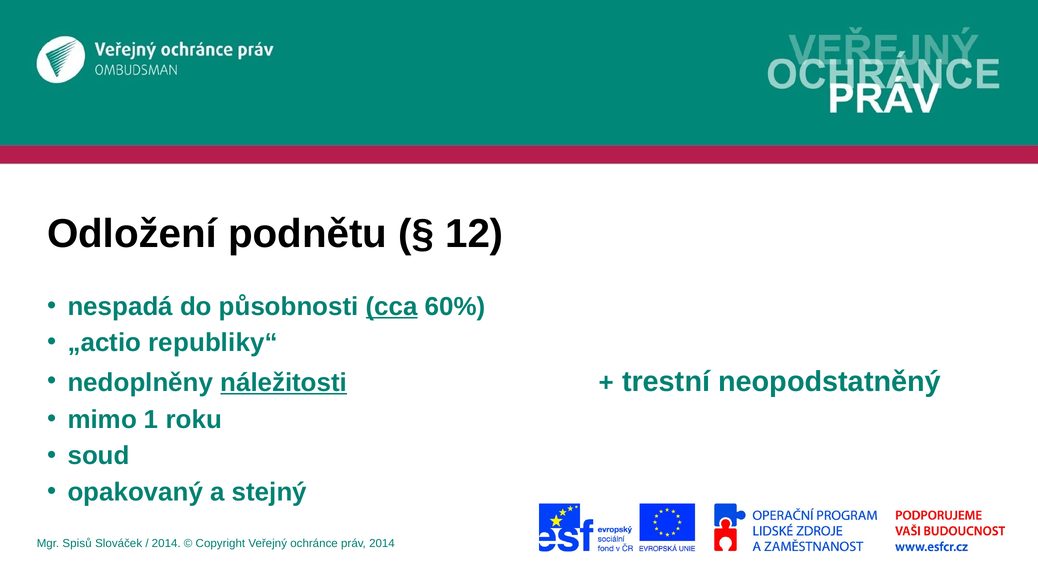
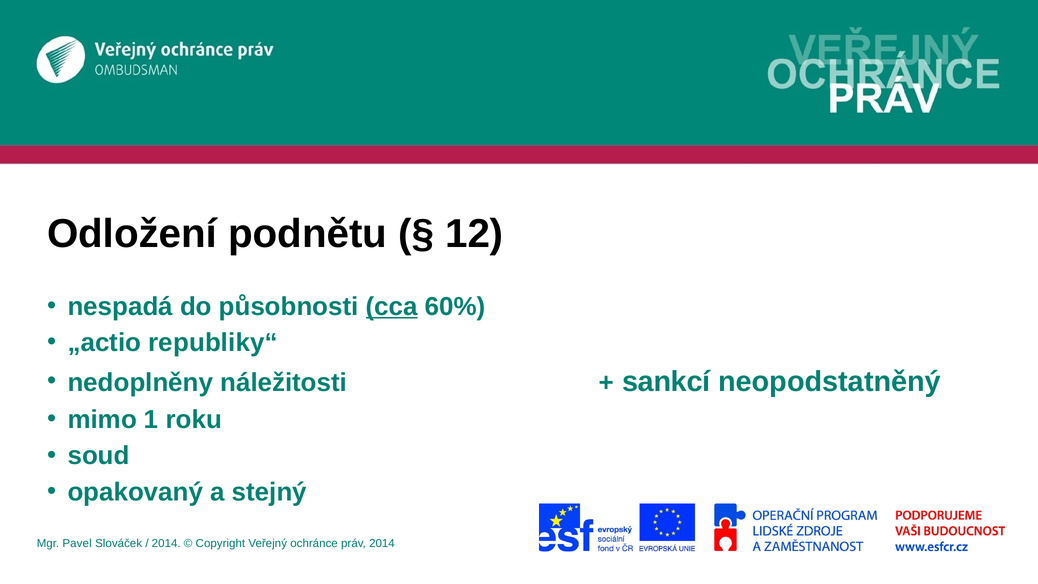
náležitosti underline: present -> none
trestní: trestní -> sankcí
Spisů: Spisů -> Pavel
